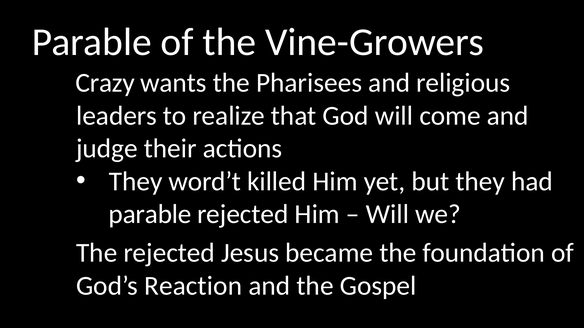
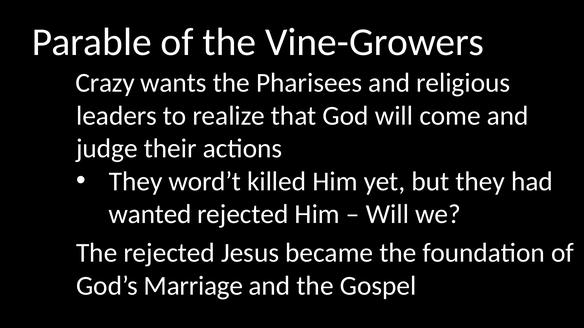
parable at (150, 215): parable -> wanted
Reaction: Reaction -> Marriage
